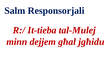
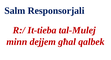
jgħidu: jgħidu -> qalbek
